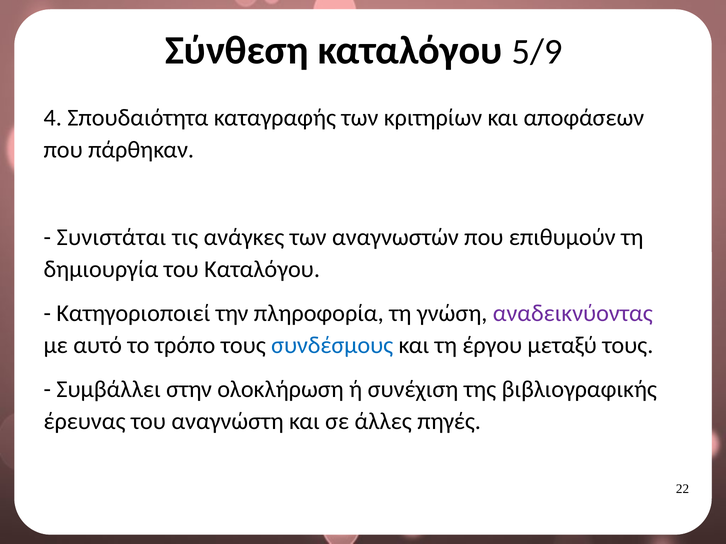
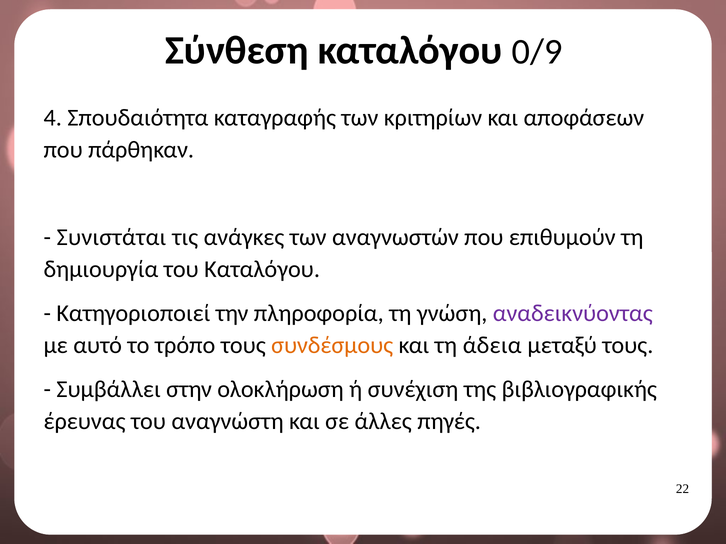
5/9: 5/9 -> 0/9
συνδέσμους colour: blue -> orange
έργου: έργου -> άδεια
